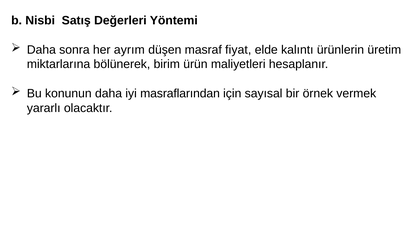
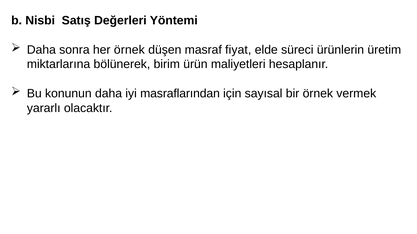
her ayrım: ayrım -> örnek
kalıntı: kalıntı -> süreci
